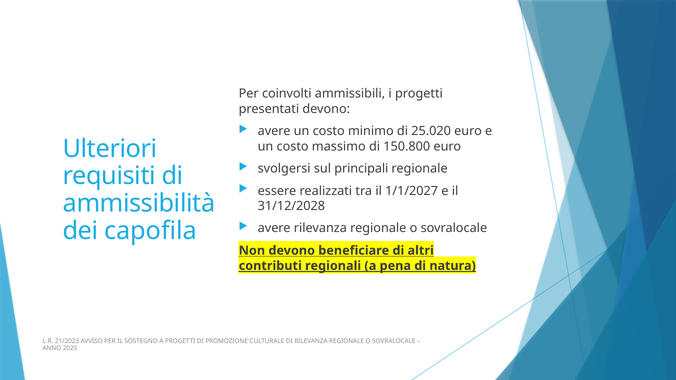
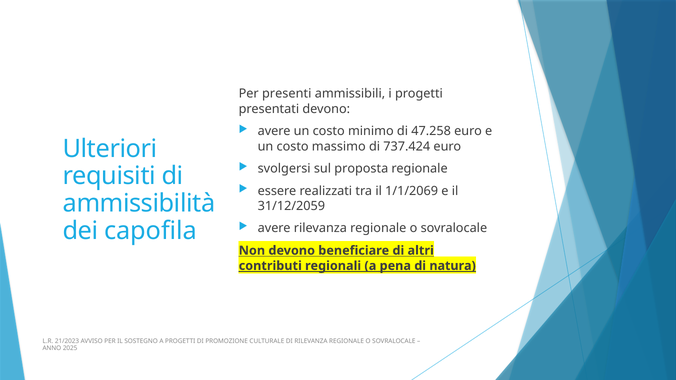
coinvolti: coinvolti -> presenti
25.020: 25.020 -> 47.258
150.800: 150.800 -> 737.424
principali: principali -> proposta
1/1/2027: 1/1/2027 -> 1/1/2069
31/12/2028: 31/12/2028 -> 31/12/2059
